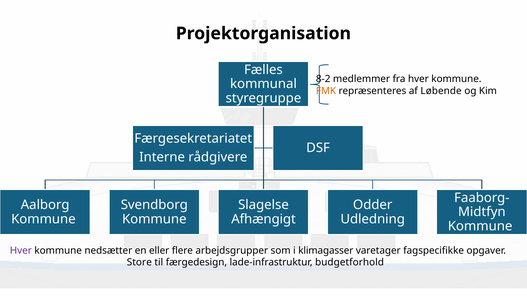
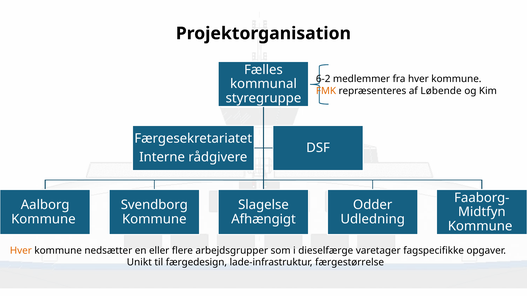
8-2: 8-2 -> 6-2
Hver at (21, 251) colour: purple -> orange
klimagasser: klimagasser -> dieselfærge
Store: Store -> Unikt
budgetforhold: budgetforhold -> færgestørrelse
